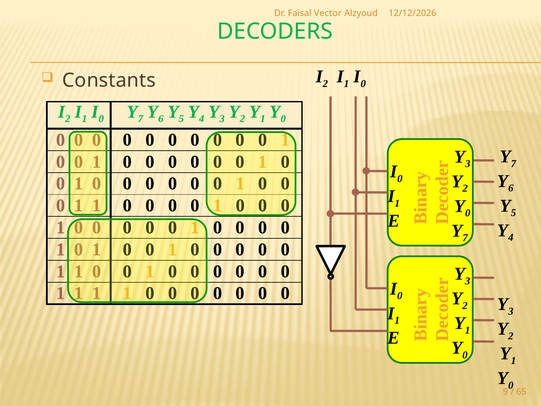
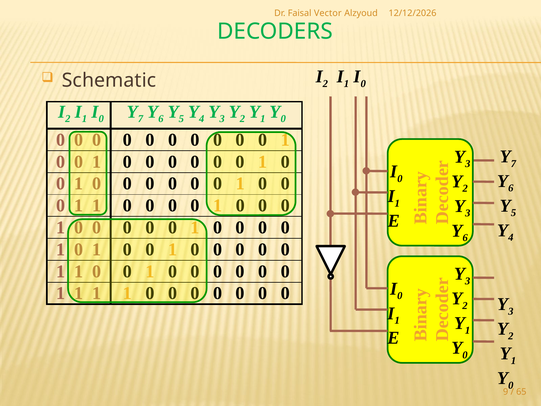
Constants: Constants -> Schematic
0 at (468, 213): 0 -> 3
7 at (465, 238): 7 -> 6
